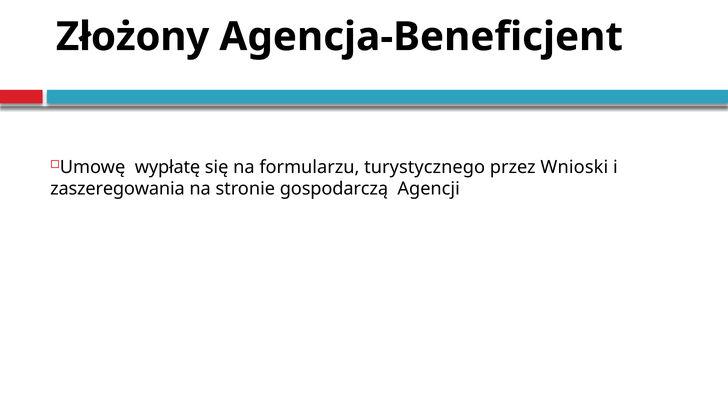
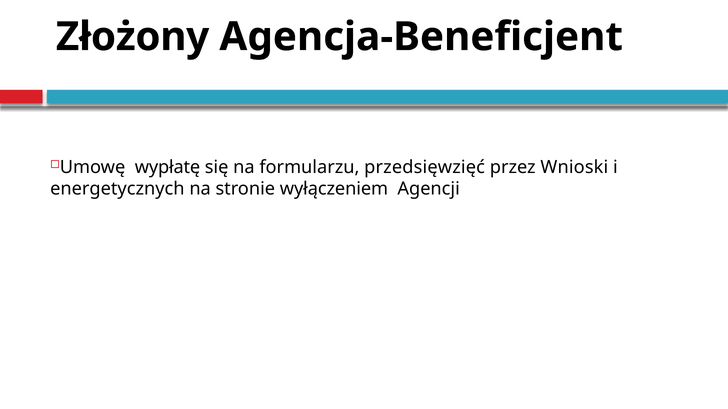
turystycznego: turystycznego -> przedsięwzięć
zaszeregowania: zaszeregowania -> energetycznych
gospodarczą: gospodarczą -> wyłączeniem
